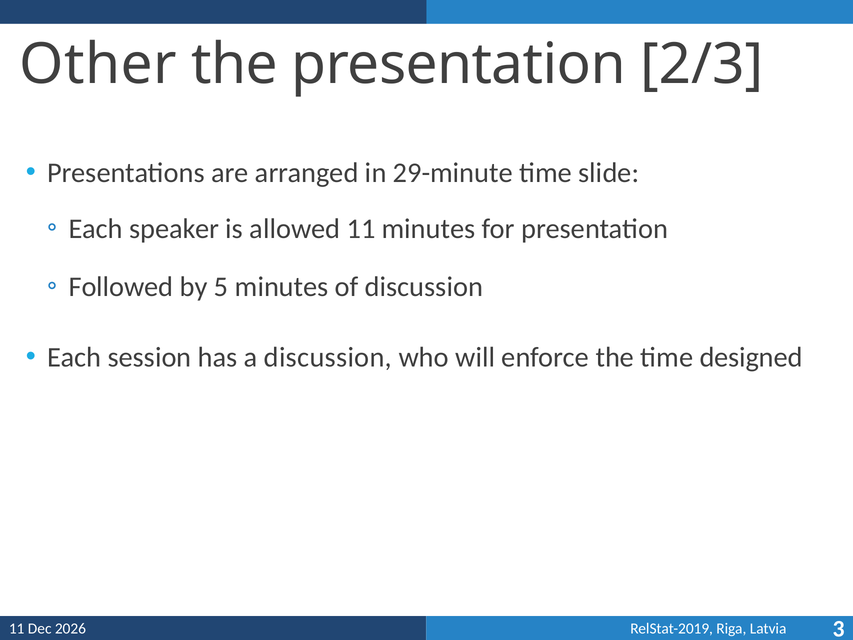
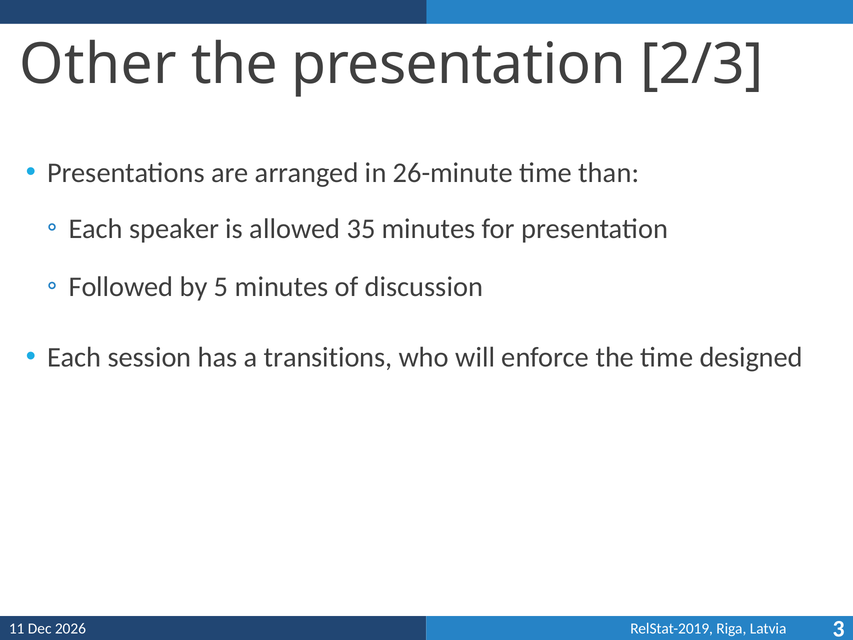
29-minute: 29-minute -> 26-minute
slide: slide -> than
allowed 11: 11 -> 35
a discussion: discussion -> transitions
